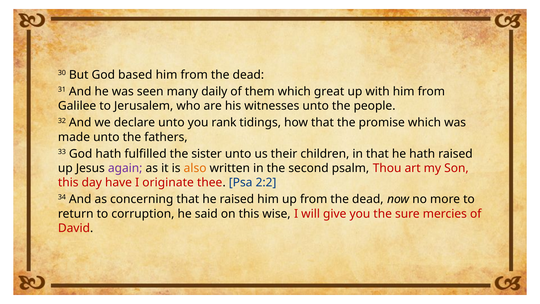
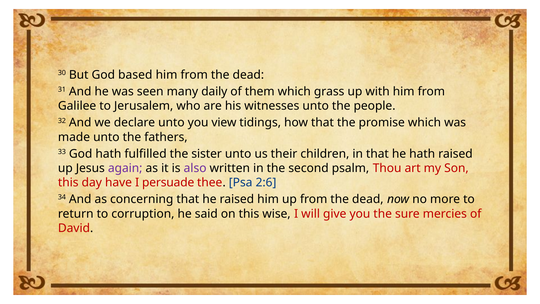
great: great -> grass
rank: rank -> view
also colour: orange -> purple
originate: originate -> persuade
2:2: 2:2 -> 2:6
